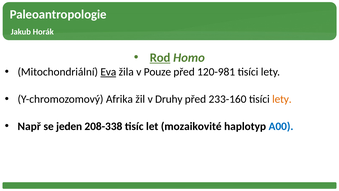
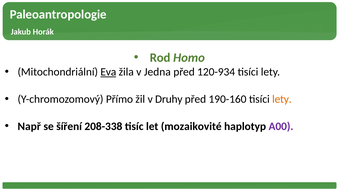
Rod underline: present -> none
Pouze: Pouze -> Jedna
120-981: 120-981 -> 120-934
Afrika: Afrika -> Přímo
233-160: 233-160 -> 190-160
jeden: jeden -> šíření
A00 colour: blue -> purple
